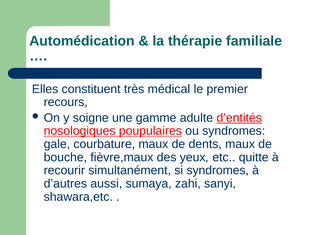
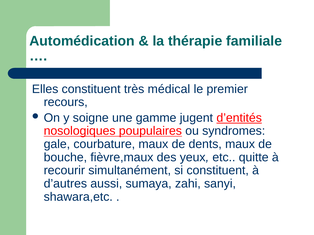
adulte: adulte -> jugent
si syndromes: syndromes -> constituent
